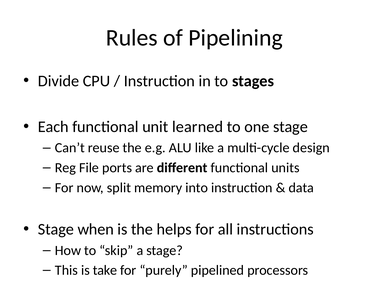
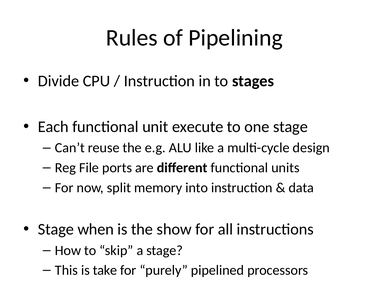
learned: learned -> execute
helps: helps -> show
